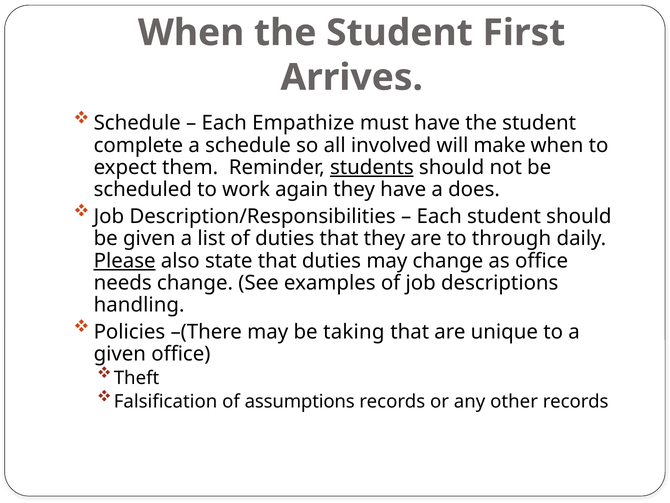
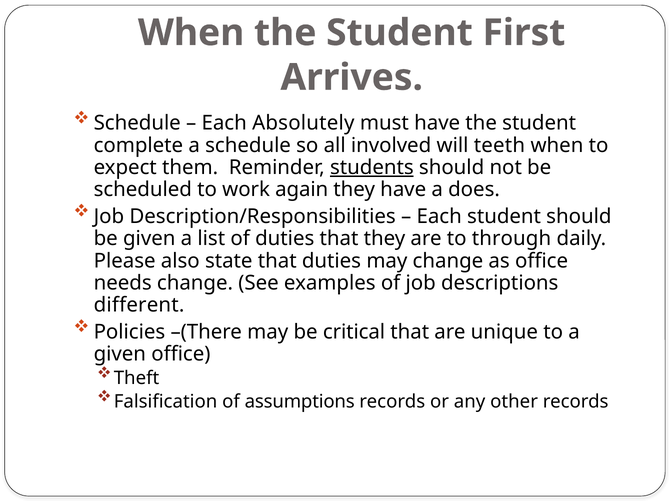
Empathize: Empathize -> Absolutely
make: make -> teeth
Please underline: present -> none
handling: handling -> different
taking: taking -> critical
